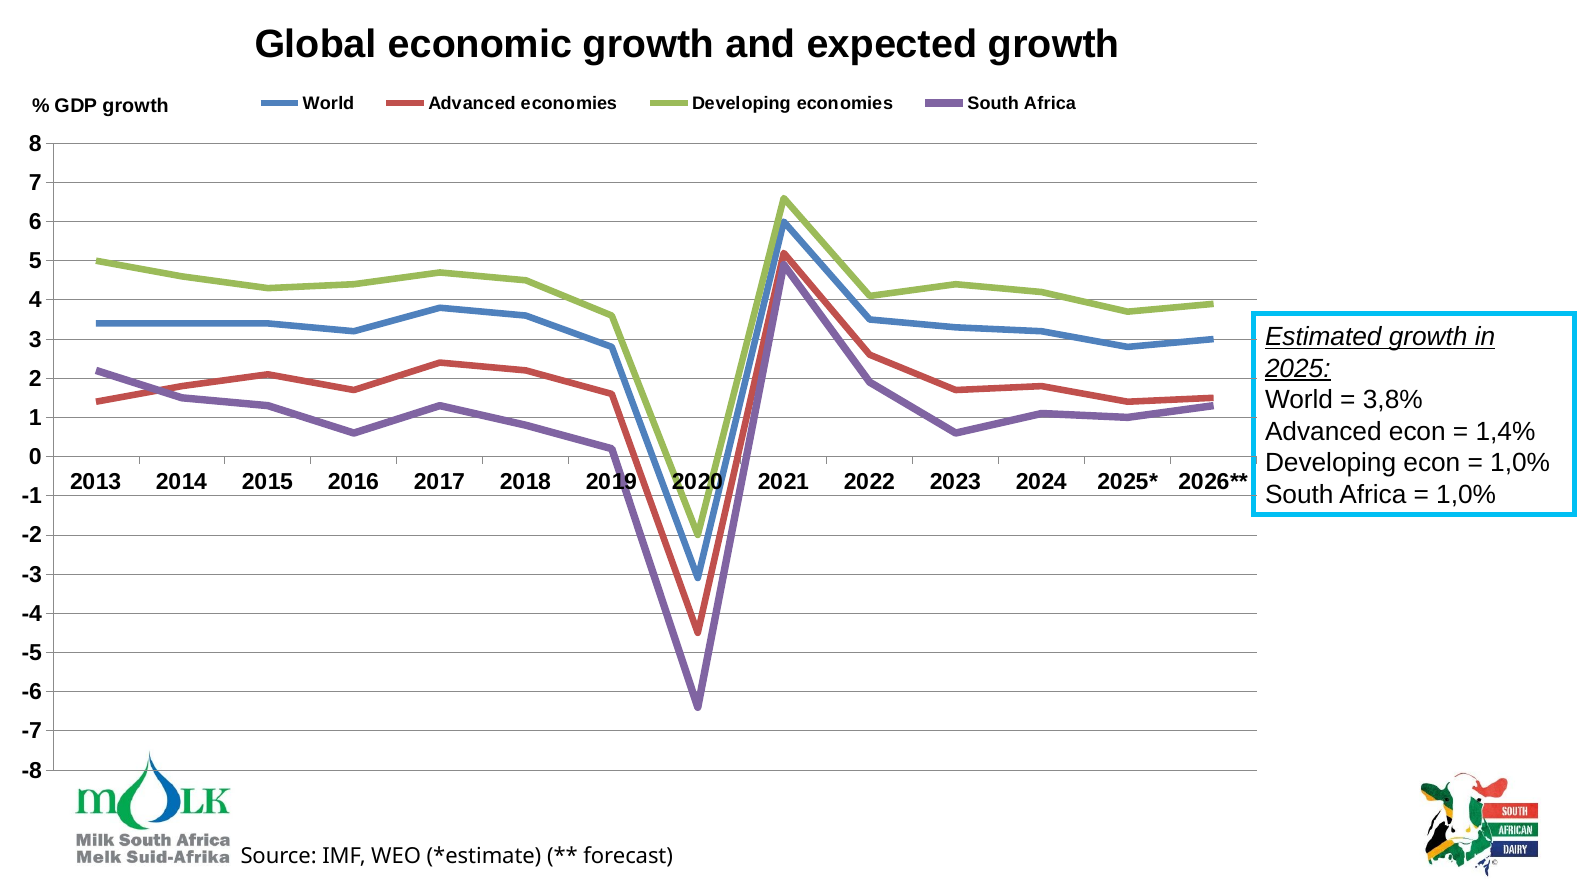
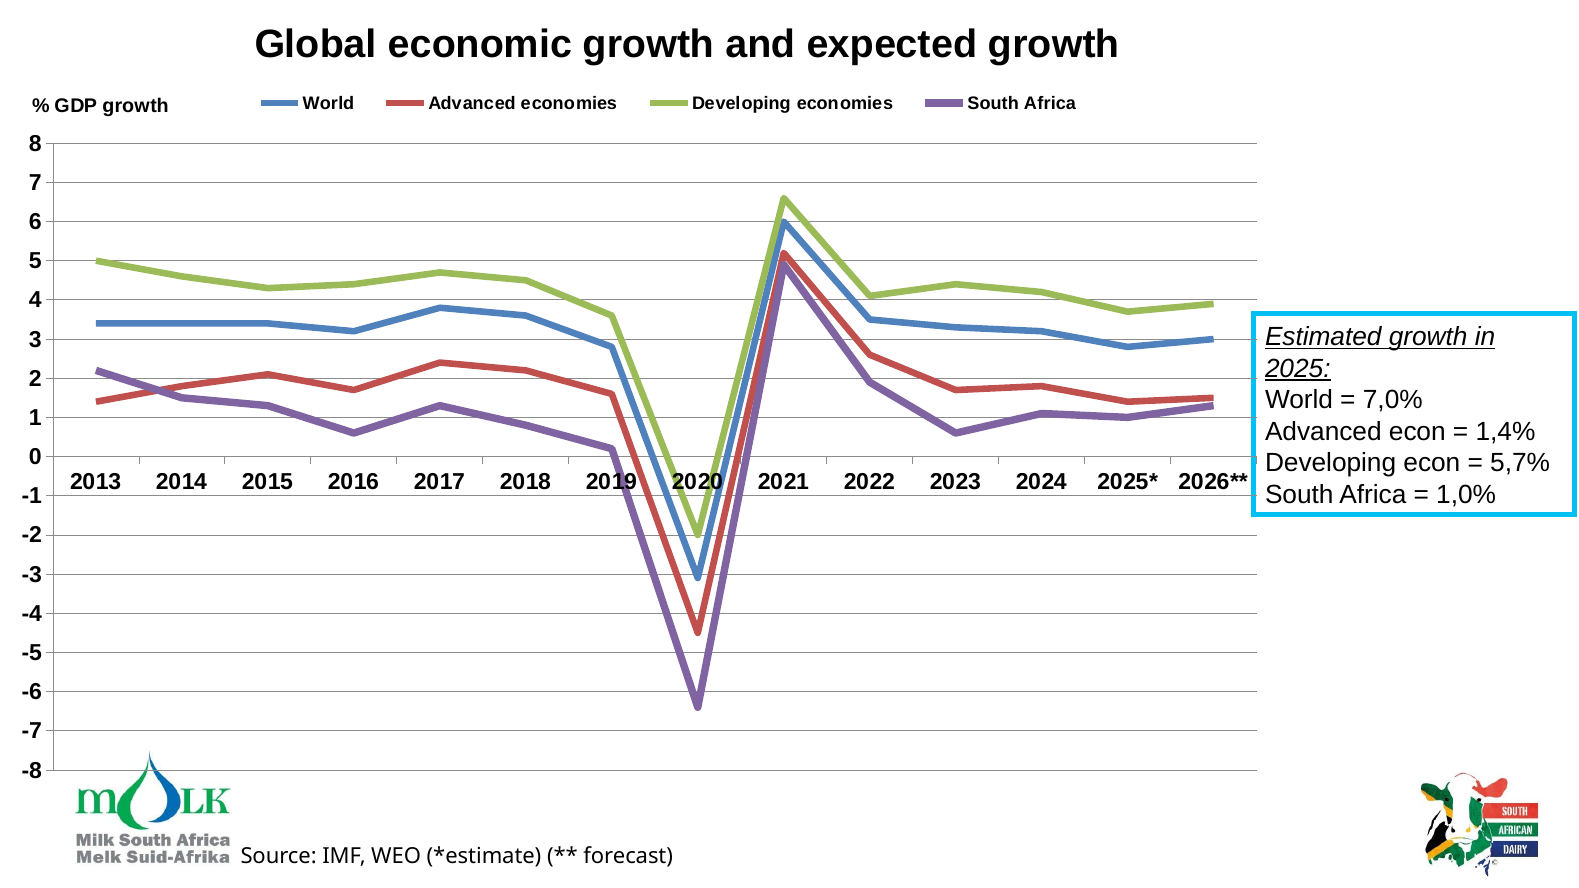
3,8%: 3,8% -> 7,0%
1,0% at (1520, 463): 1,0% -> 5,7%
